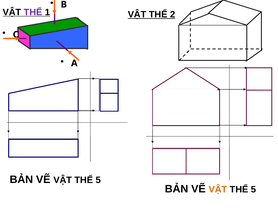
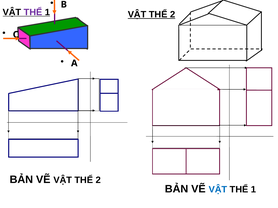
5 at (98, 181): 5 -> 2
VẬT at (218, 190) colour: orange -> blue
5 at (253, 190): 5 -> 1
